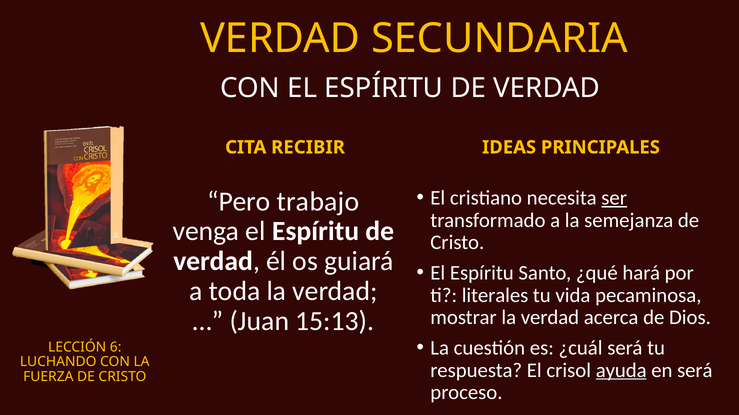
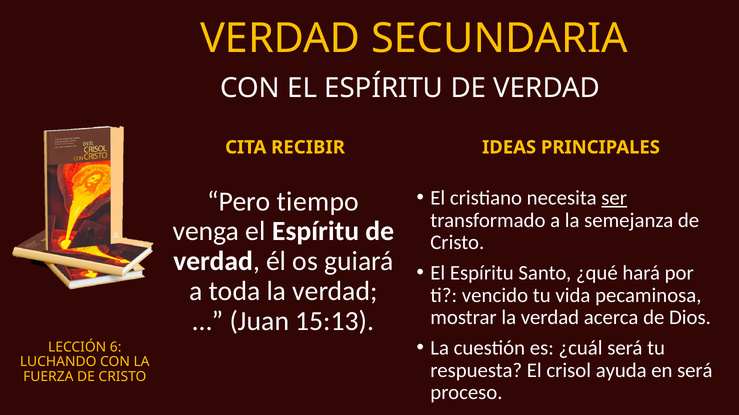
trabajo: trabajo -> tiempo
literales: literales -> vencido
ayuda underline: present -> none
